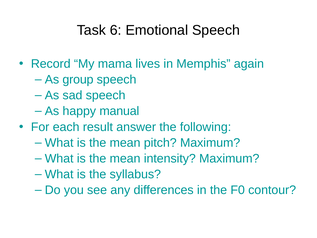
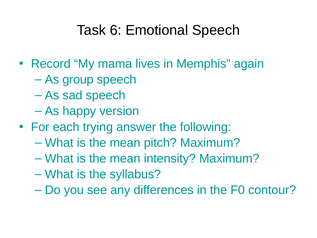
manual: manual -> version
result: result -> trying
